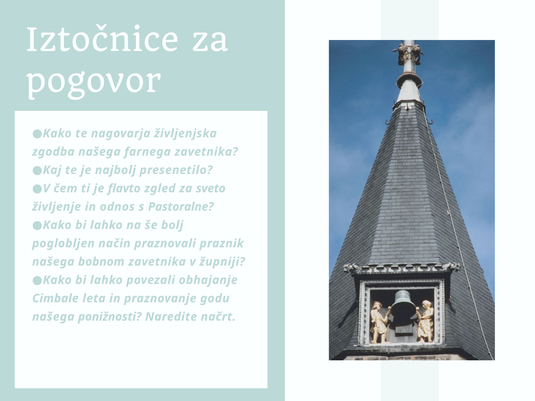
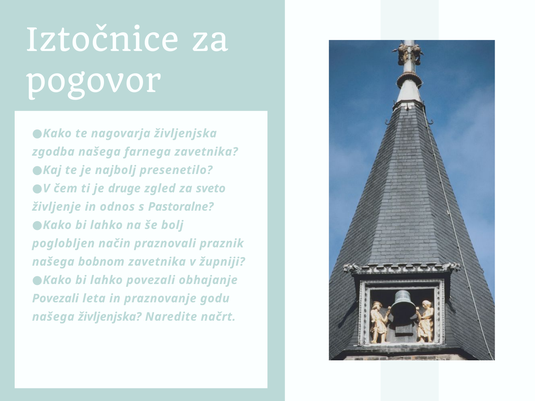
flavto: flavto -> druge
Cimbale at (55, 299): Cimbale -> Povezali
našega ponižnosti: ponižnosti -> življenjska
